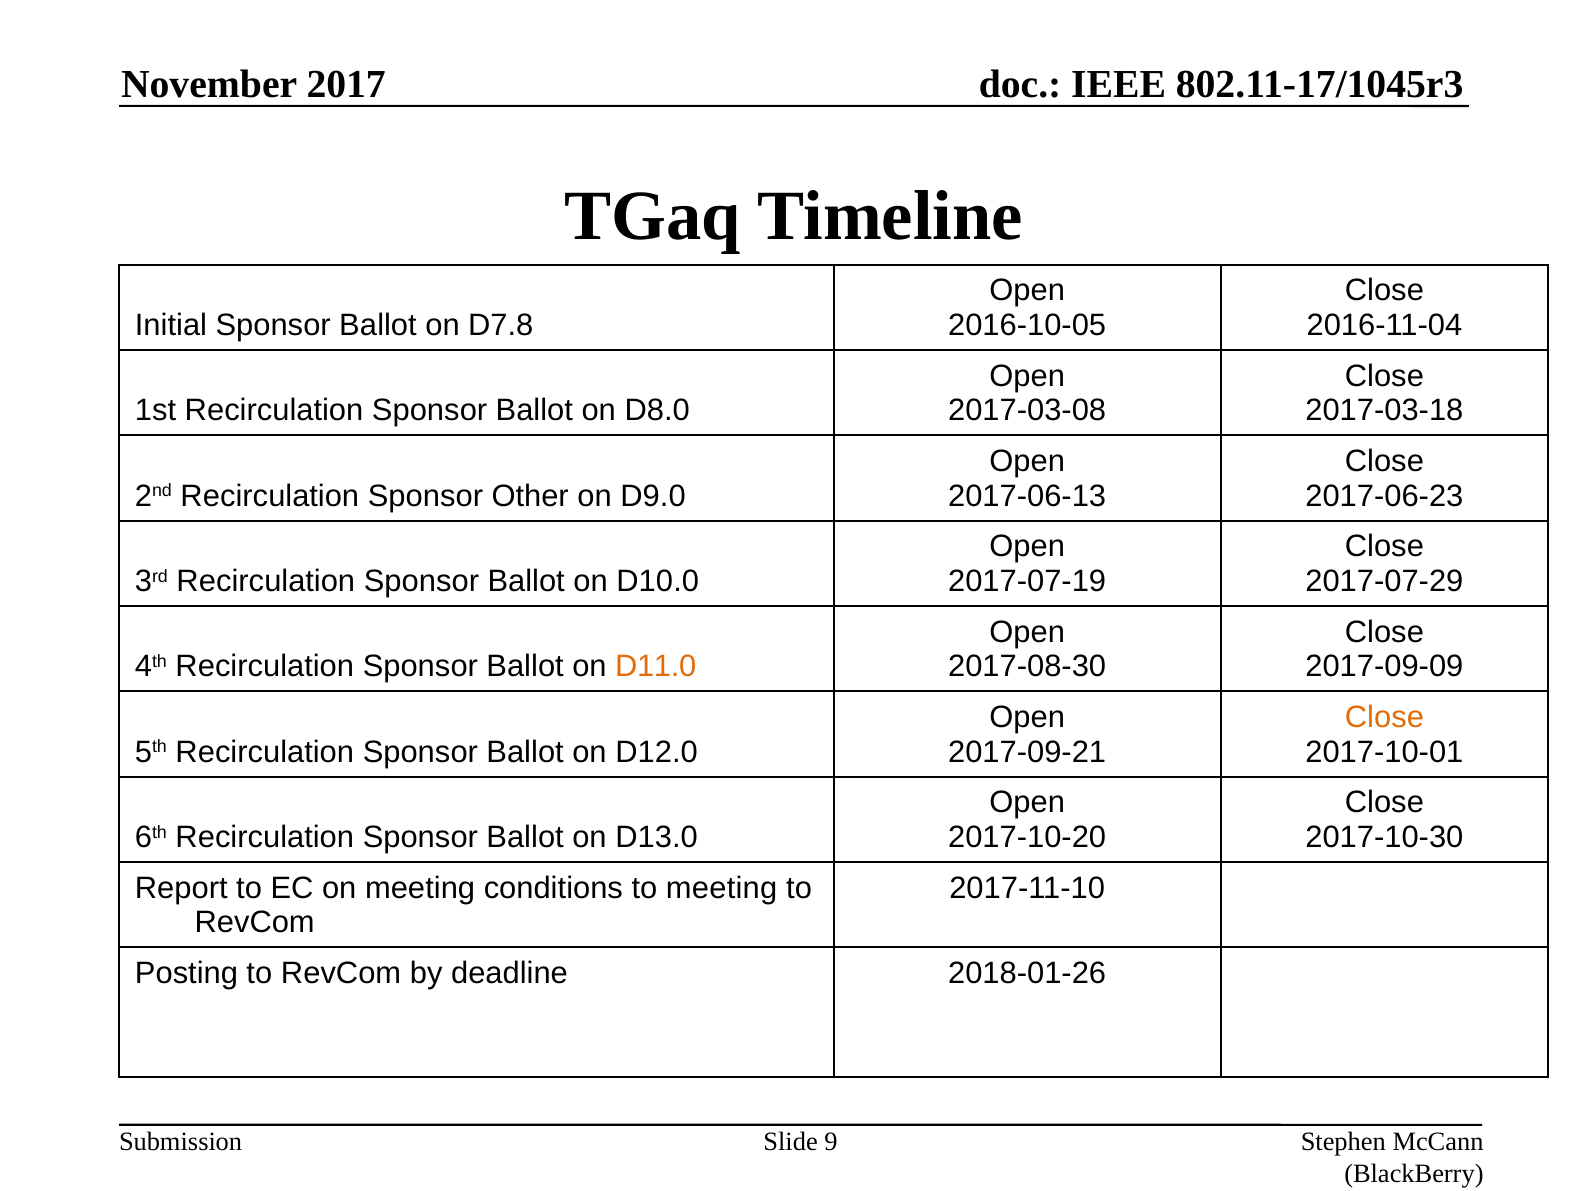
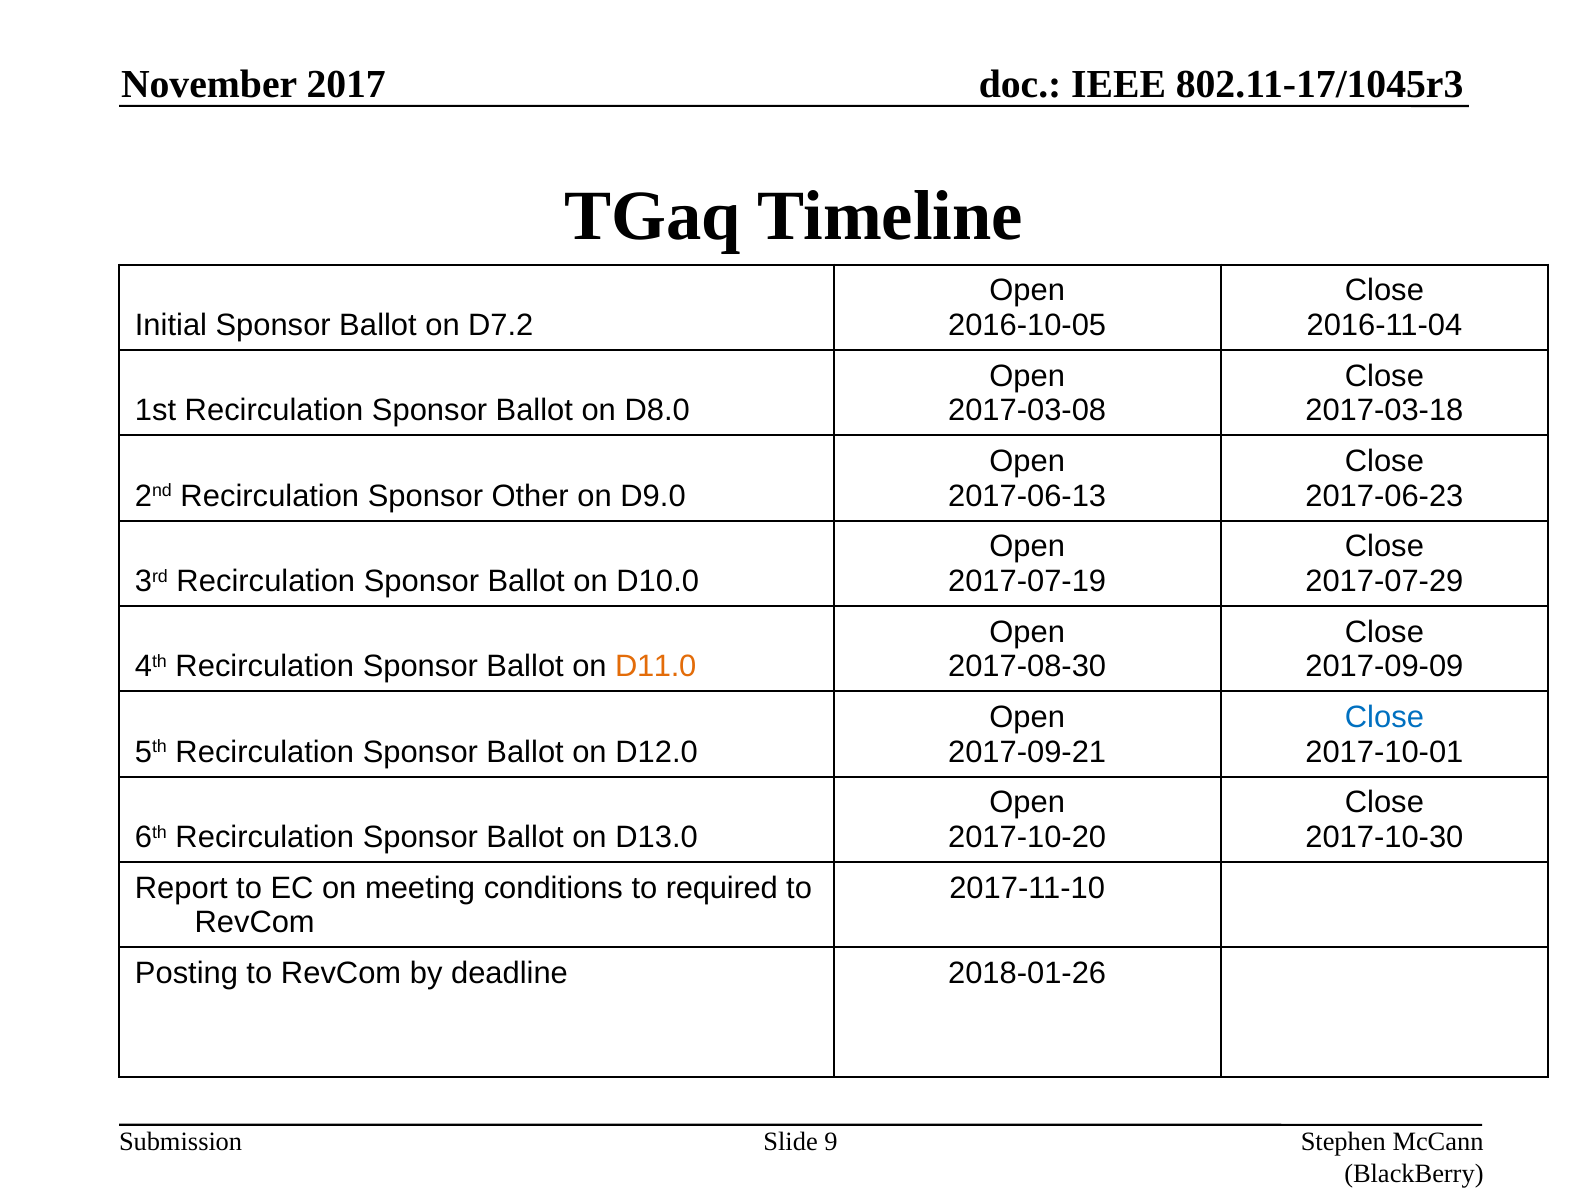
D7.8: D7.8 -> D7.2
Close at (1384, 717) colour: orange -> blue
to meeting: meeting -> required
